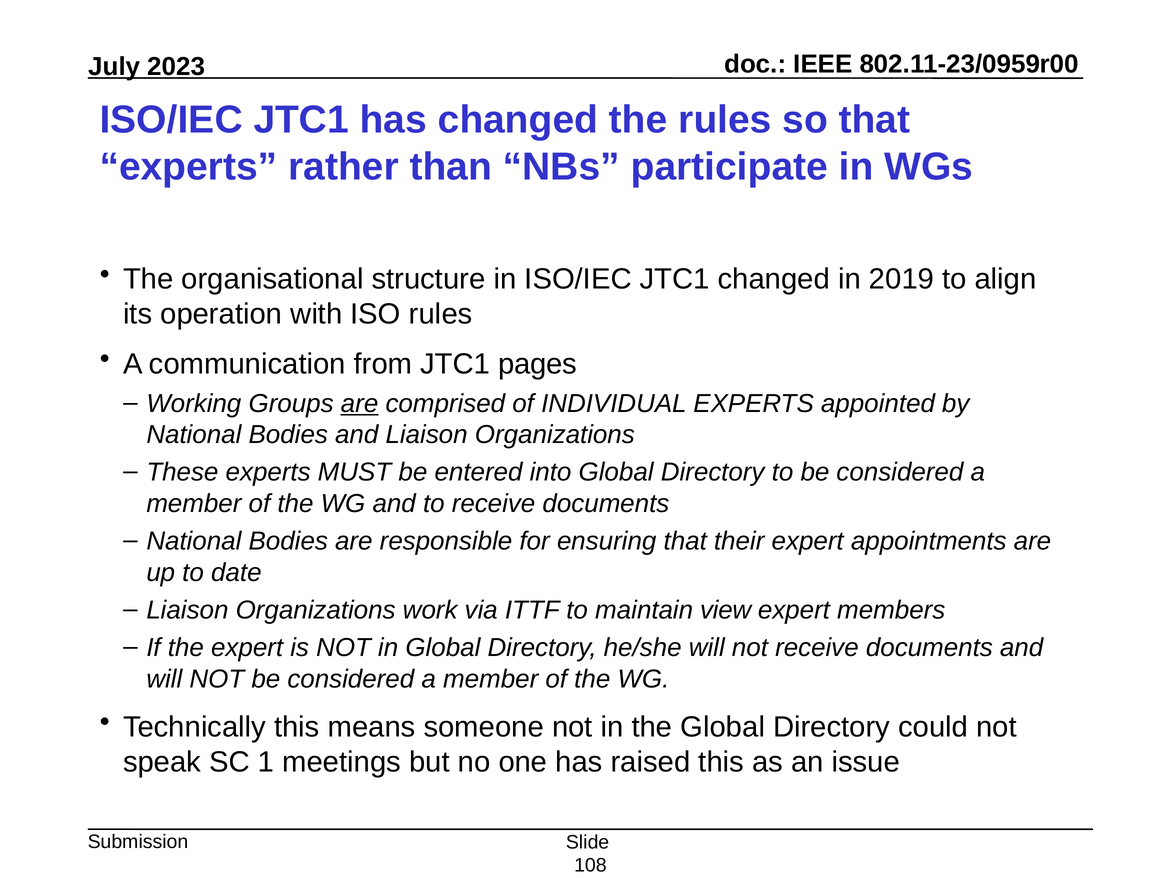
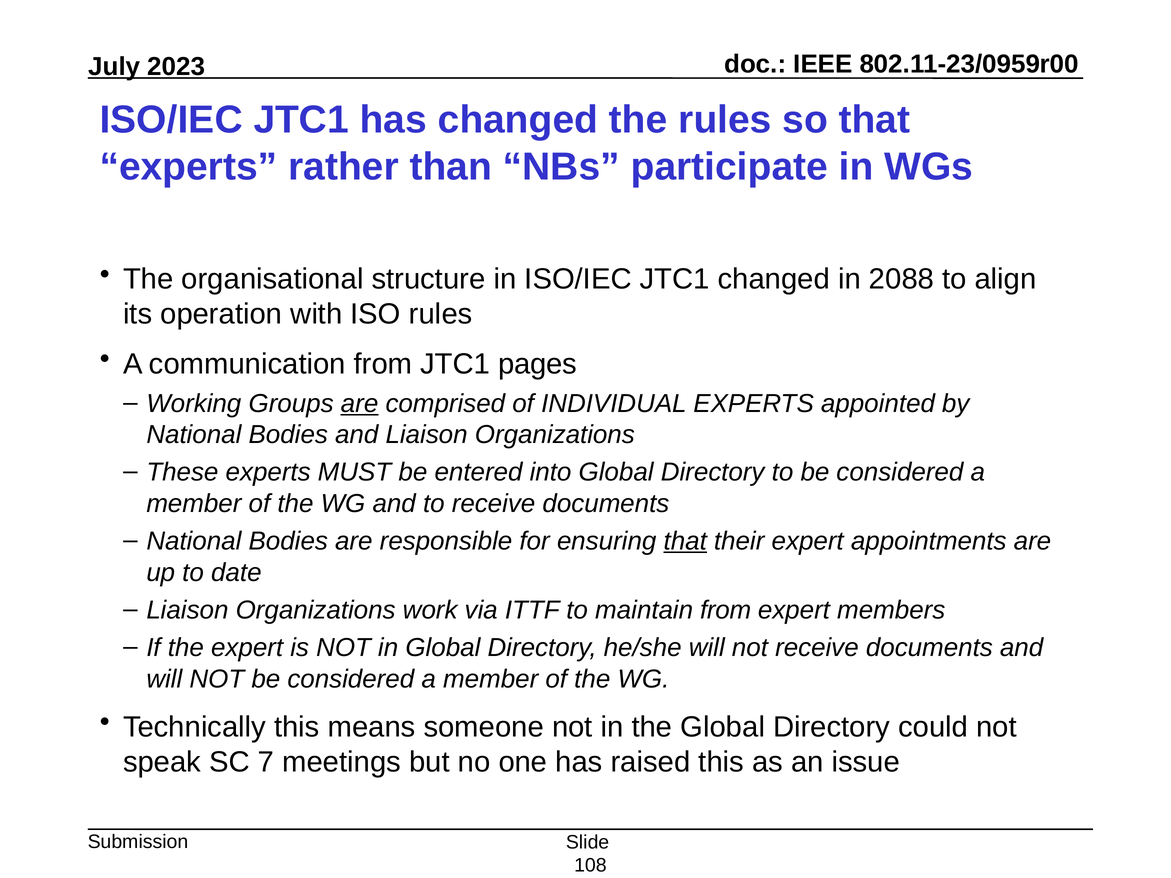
2019: 2019 -> 2088
that at (685, 541) underline: none -> present
maintain view: view -> from
1: 1 -> 7
